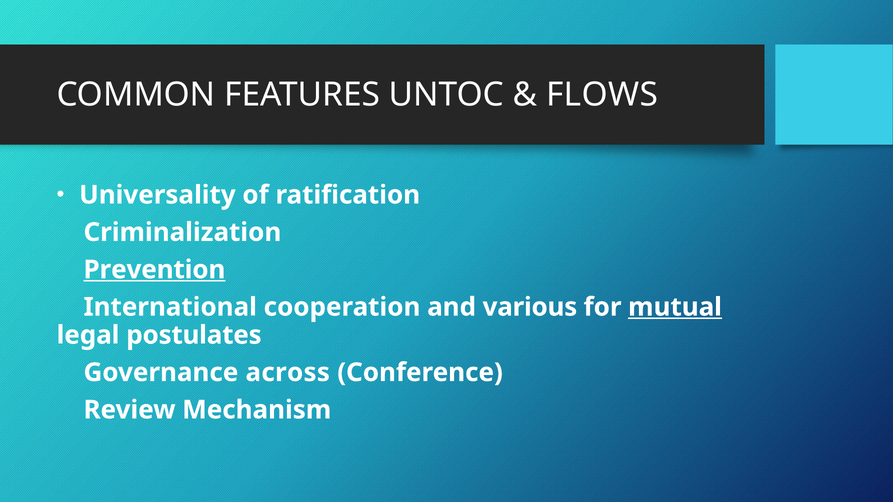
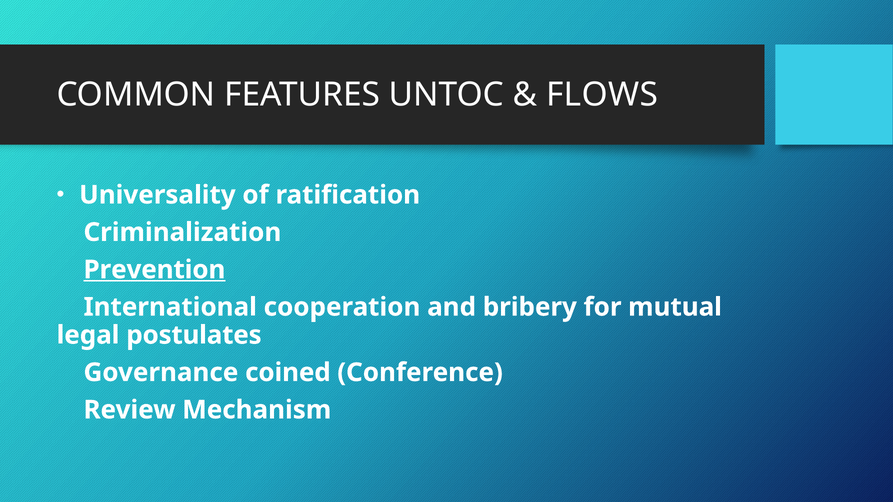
various: various -> bribery
mutual underline: present -> none
across: across -> coined
